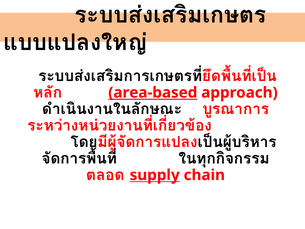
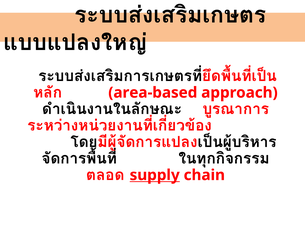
area-based underline: present -> none
